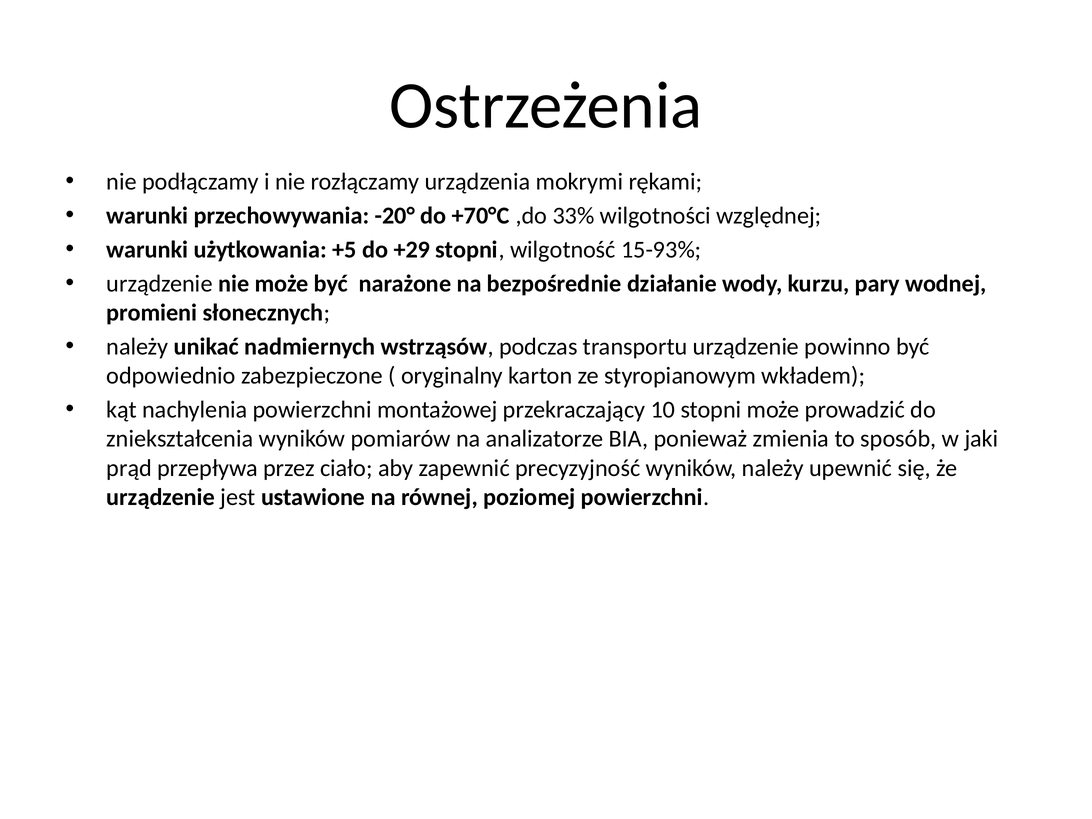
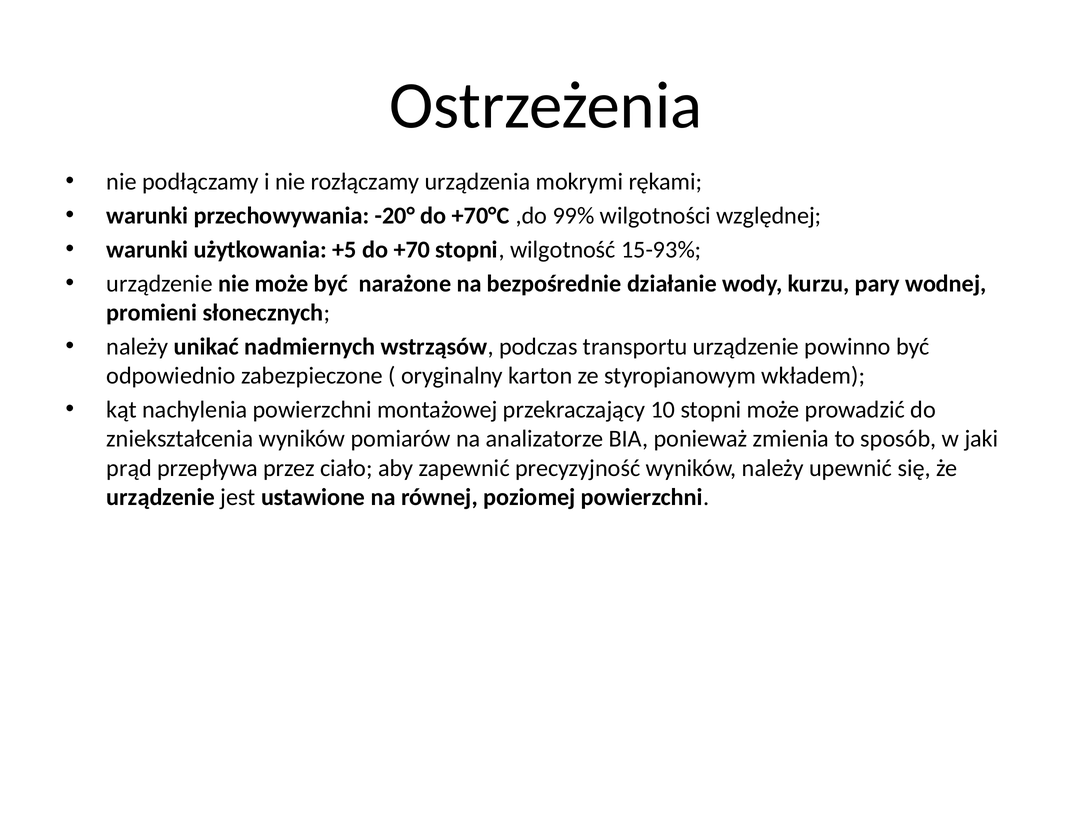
33%: 33% -> 99%
+29: +29 -> +70
